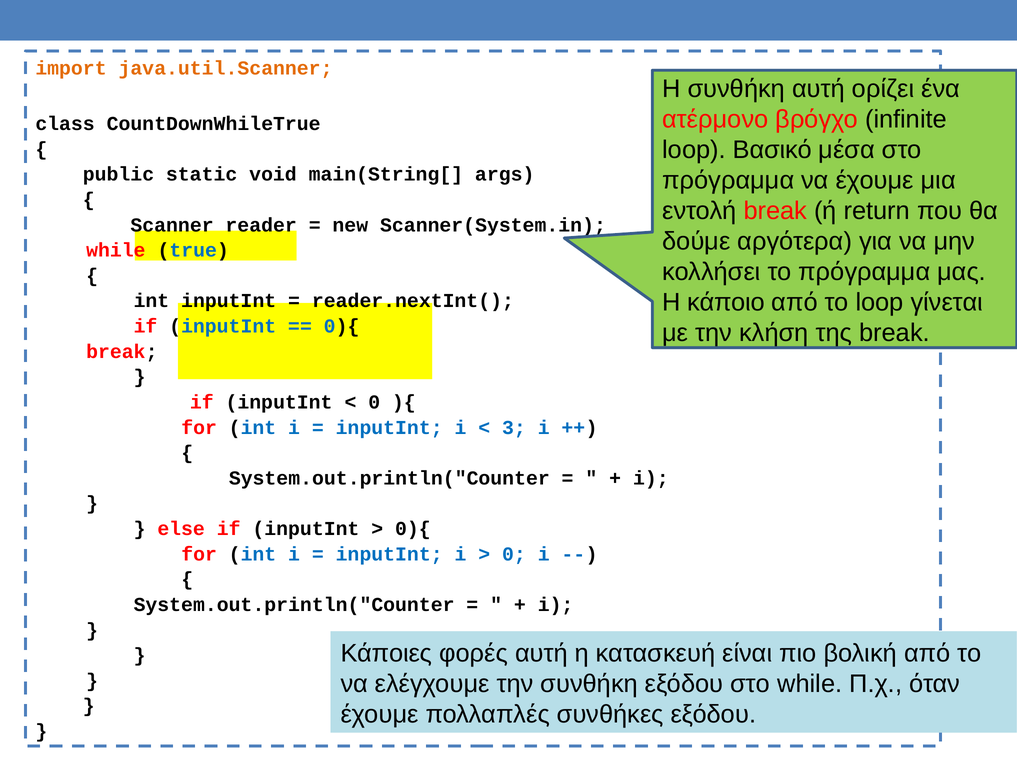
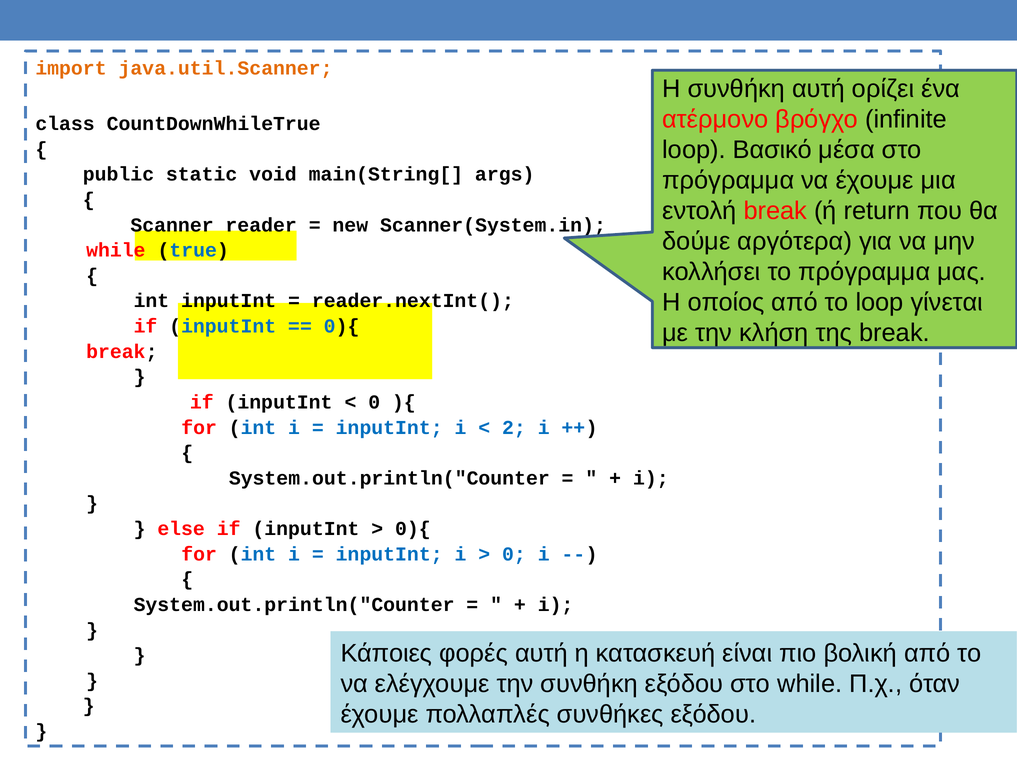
κάποιο: κάποιο -> οποίος
3: 3 -> 2
